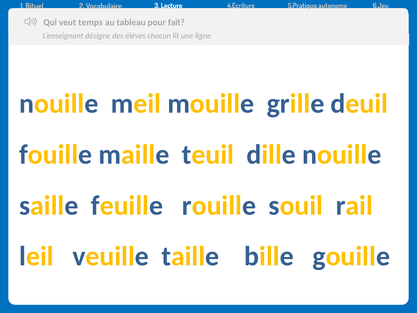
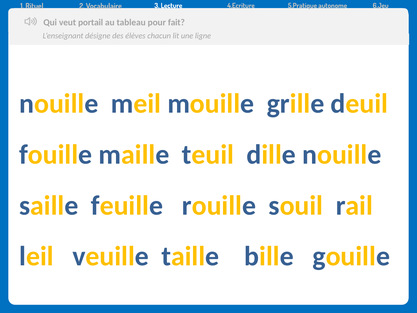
temps: temps -> portail
